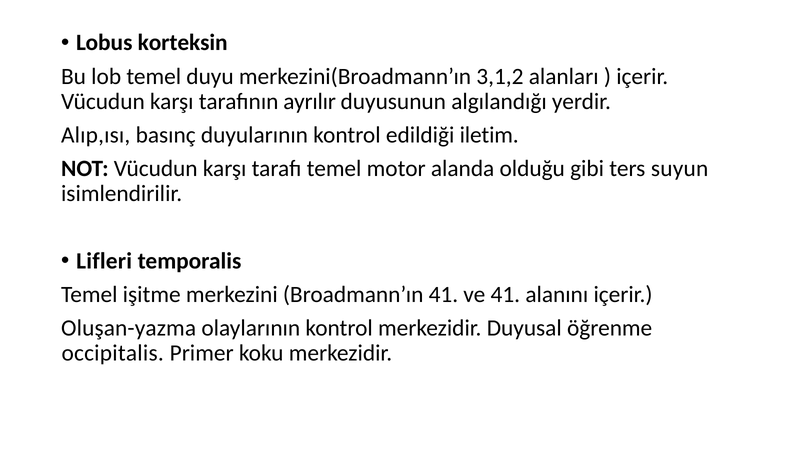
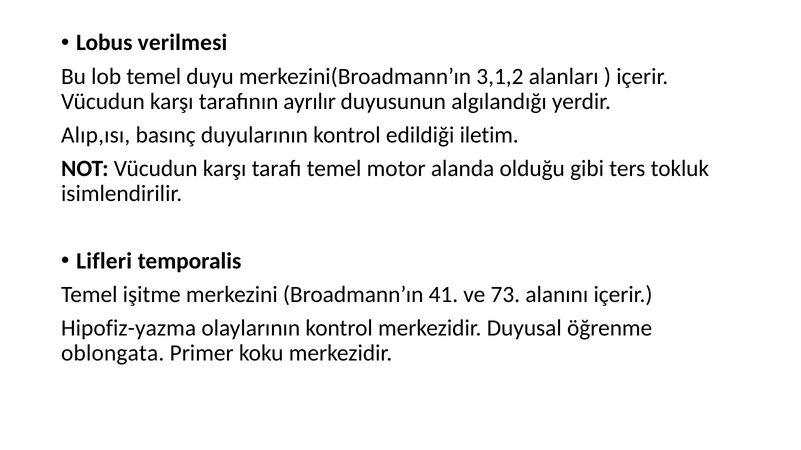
korteksin: korteksin -> verilmesi
suyun: suyun -> tokluk
ve 41: 41 -> 73
Oluşan-yazma: Oluşan-yazma -> Hipofiz-yazma
occipitalis: occipitalis -> oblongata
